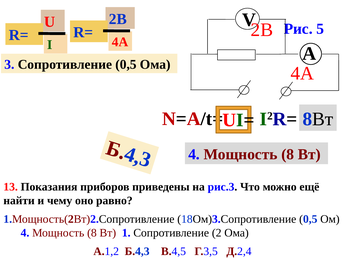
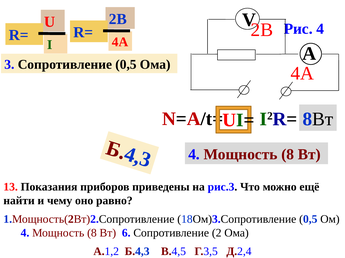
Рис 5: 5 -> 4
1: 1 -> 6
